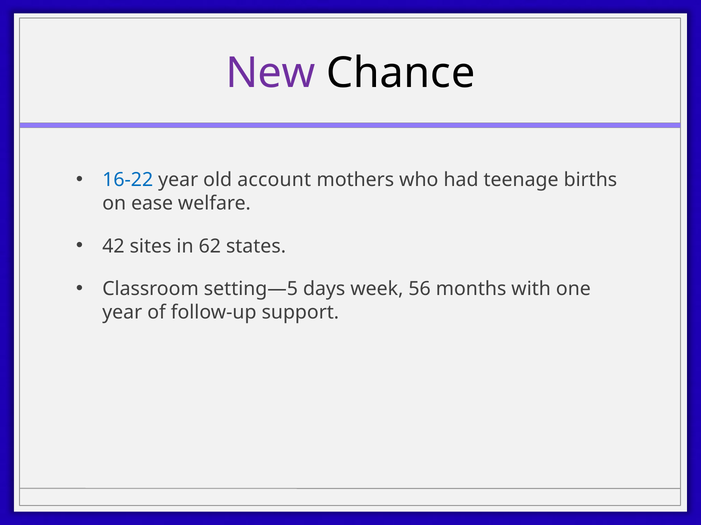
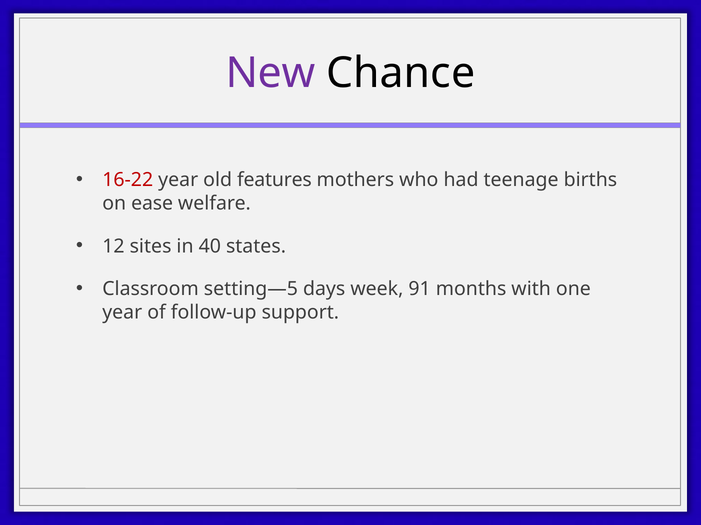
16-22 colour: blue -> red
account: account -> features
42: 42 -> 12
62: 62 -> 40
56: 56 -> 91
